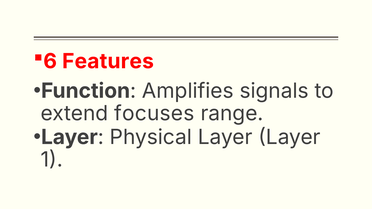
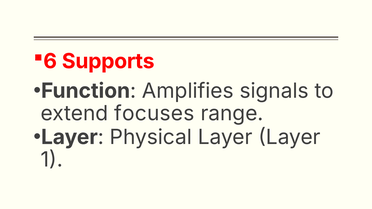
Features: Features -> Supports
